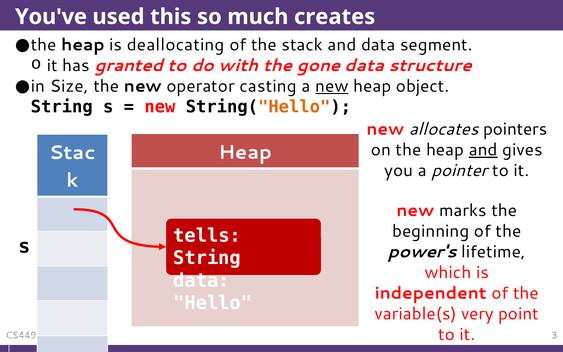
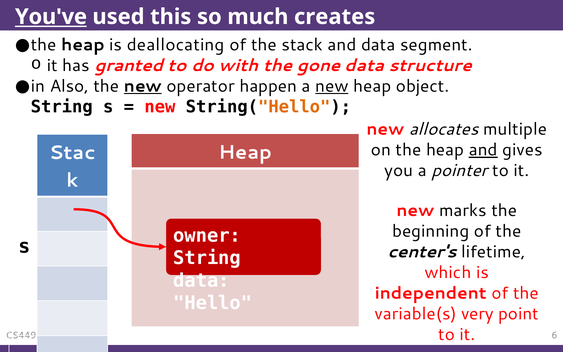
You've underline: none -> present
Size: Size -> Also
new at (143, 86) underline: none -> present
casting: casting -> happen
pointers: pointers -> multiple
tells: tells -> owner
power's: power's -> center's
3: 3 -> 6
